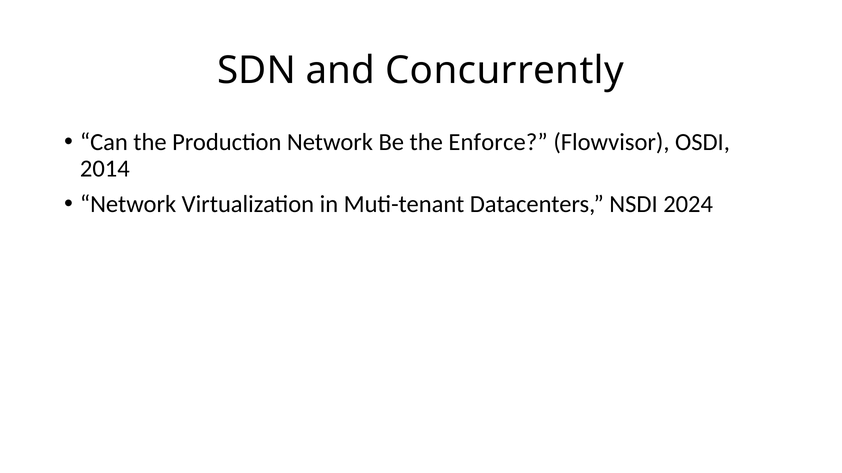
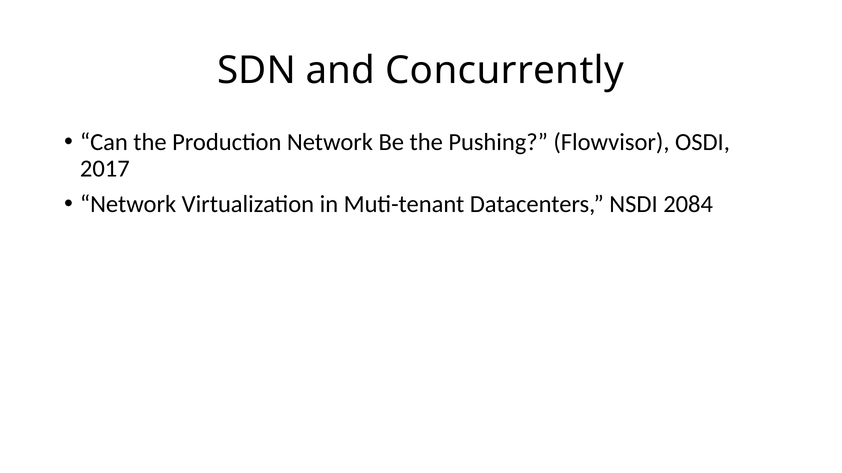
Enforce: Enforce -> Pushing
2014: 2014 -> 2017
2024: 2024 -> 2084
